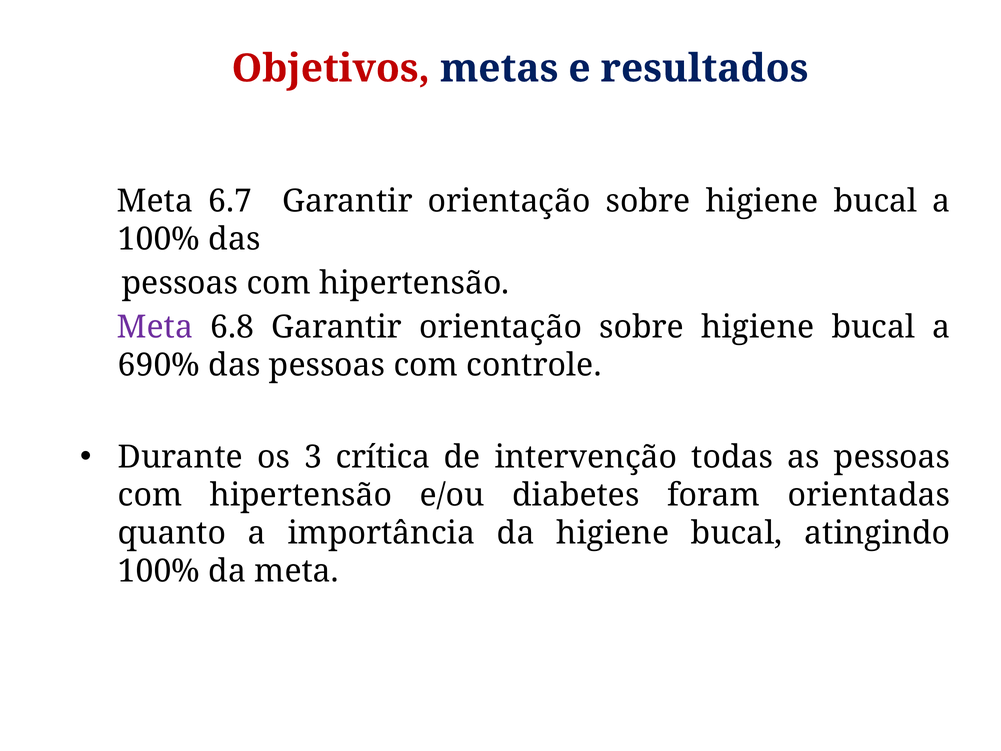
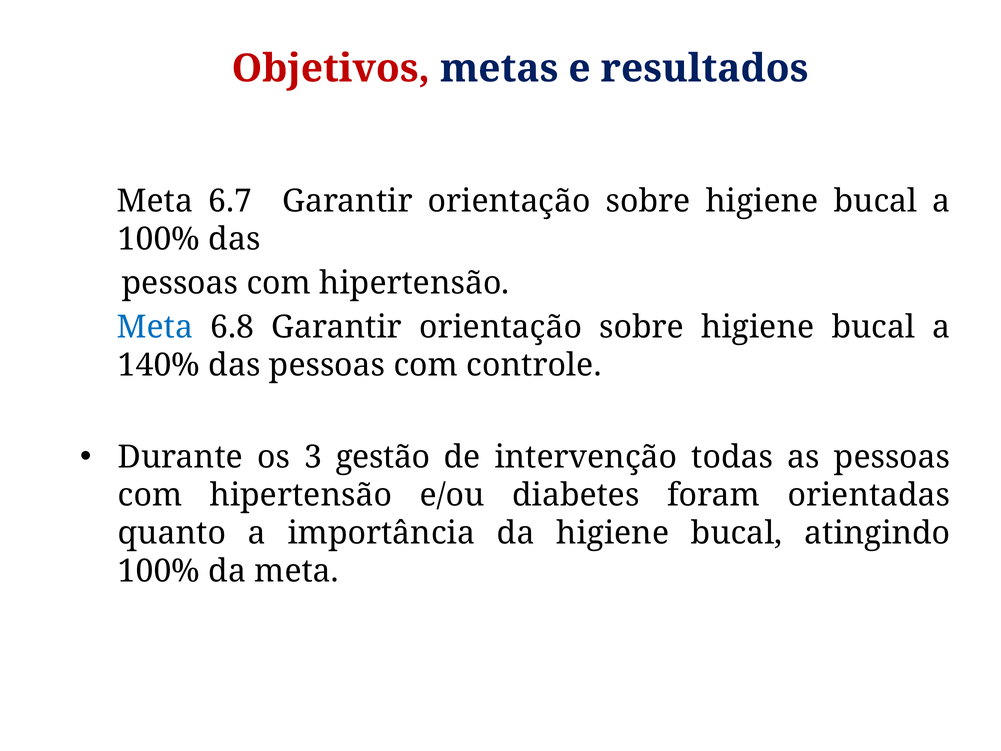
Meta at (155, 327) colour: purple -> blue
690%: 690% -> 140%
crítica: crítica -> gestão
